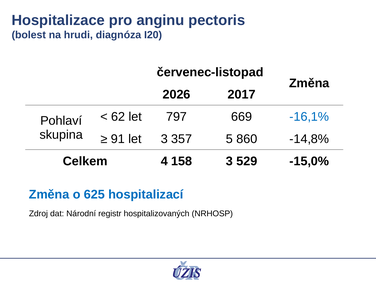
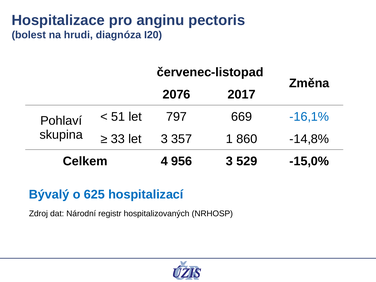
2026: 2026 -> 2076
62: 62 -> 51
91: 91 -> 33
5: 5 -> 1
158: 158 -> 956
Změna at (49, 194): Změna -> Bývalý
